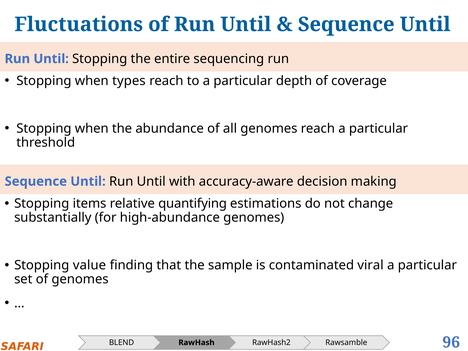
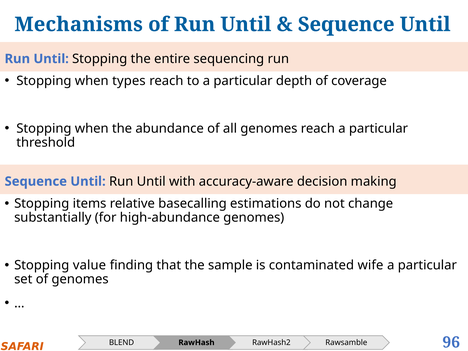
Fluctuations: Fluctuations -> Mechanisms
quantifying: quantifying -> basecalling
viral: viral -> wife
